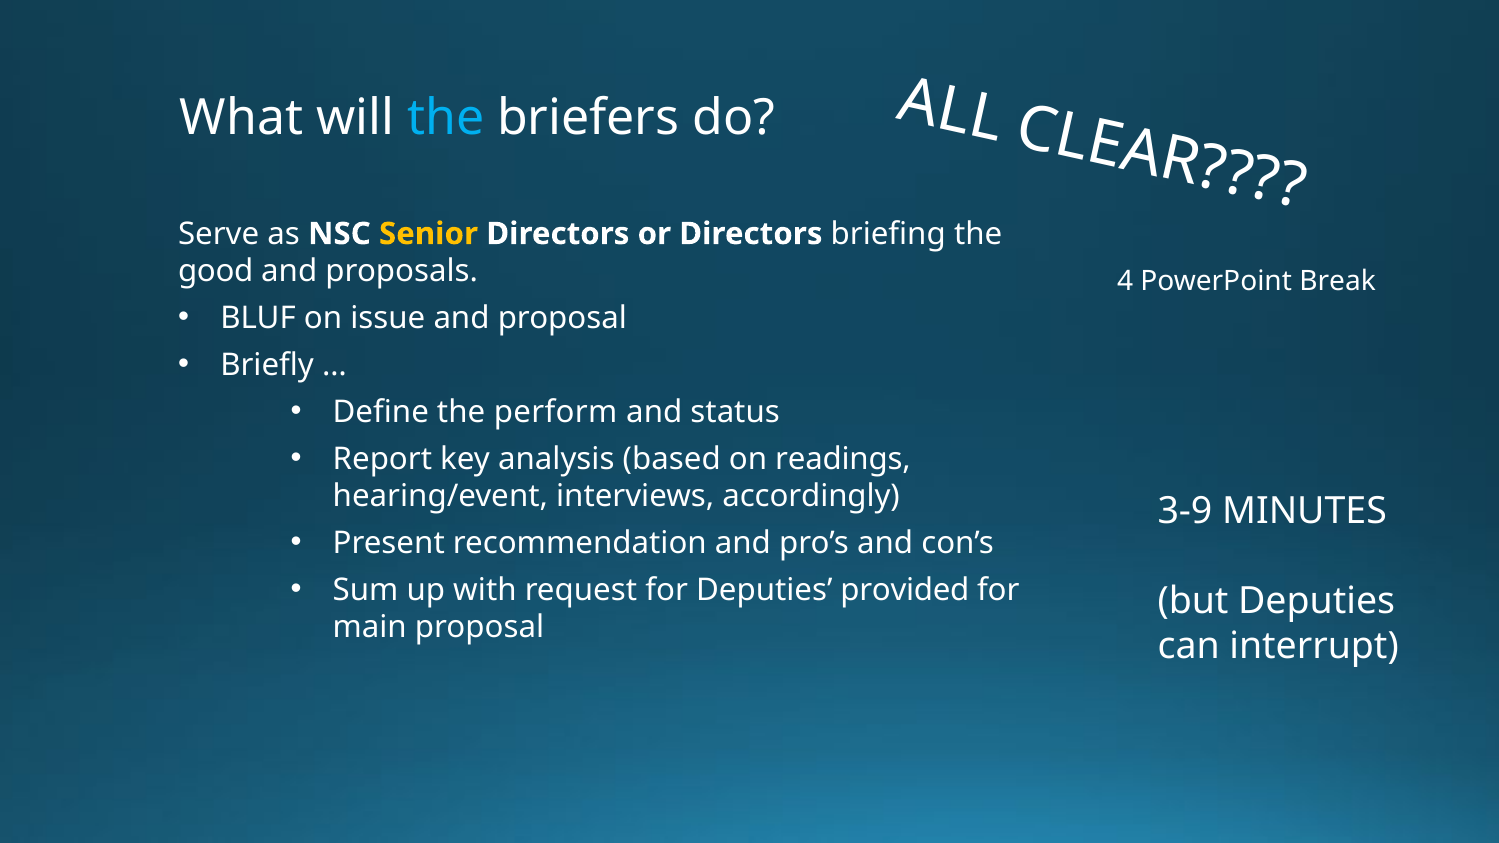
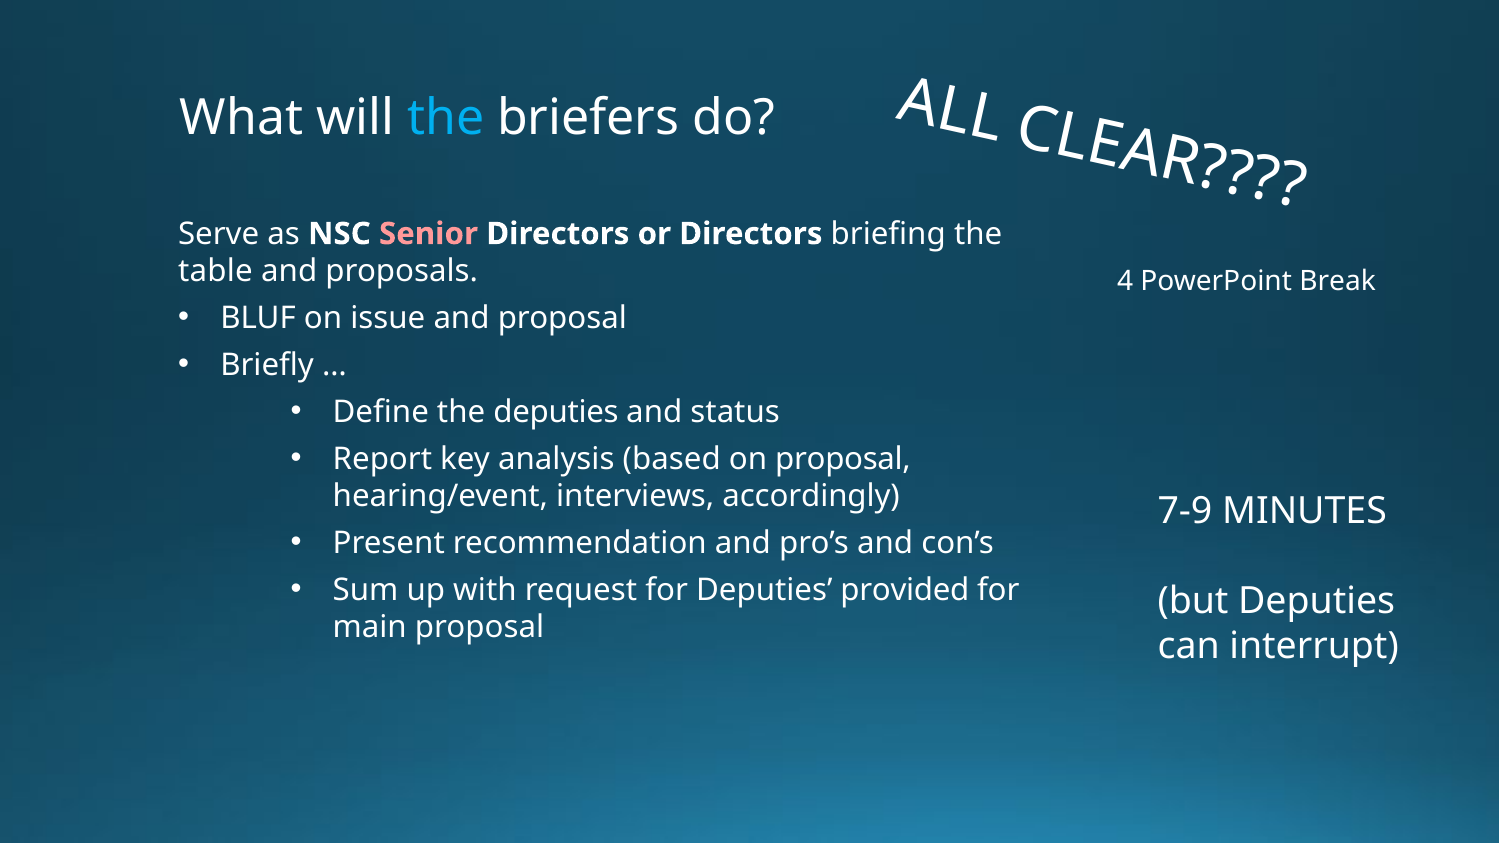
Senior colour: yellow -> pink
good: good -> table
the perform: perform -> deputies
on readings: readings -> proposal
3-9: 3-9 -> 7-9
